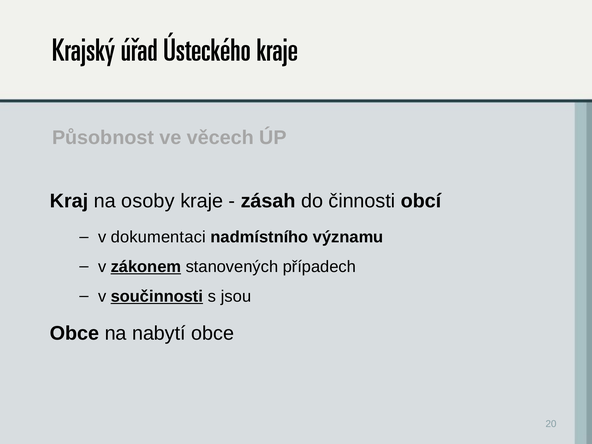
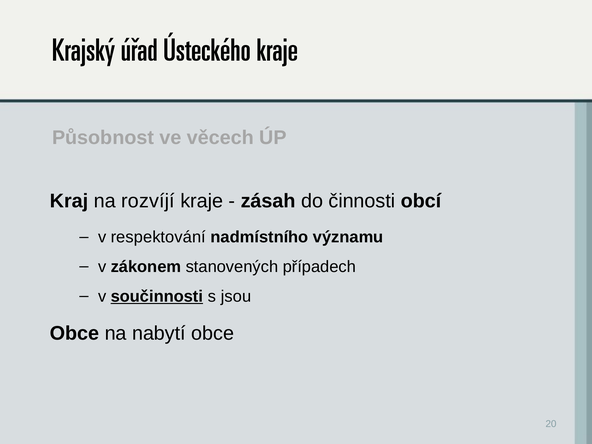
osoby: osoby -> rozvíjí
dokumentaci: dokumentaci -> respektování
zákonem underline: present -> none
